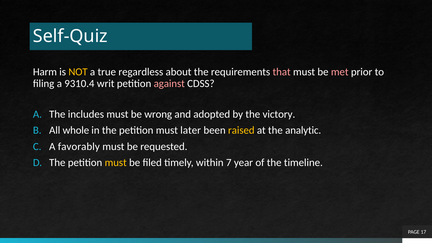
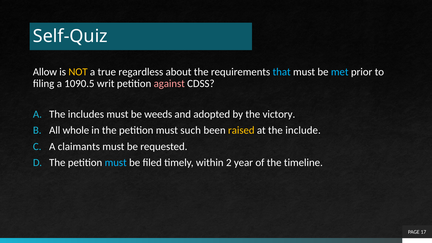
Harm: Harm -> Allow
that colour: pink -> light blue
met colour: pink -> light blue
9310.4: 9310.4 -> 1090.5
wrong: wrong -> weeds
later: later -> such
analytic: analytic -> include
favorably: favorably -> claimants
must at (116, 163) colour: yellow -> light blue
7: 7 -> 2
